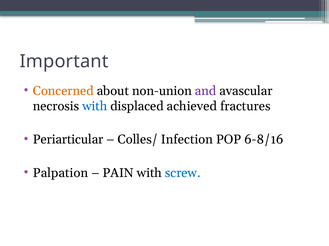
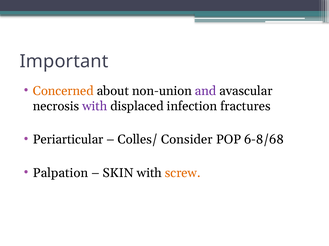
with at (95, 106) colour: blue -> purple
achieved: achieved -> infection
Infection: Infection -> Consider
6-8/16: 6-8/16 -> 6-8/68
PAIN: PAIN -> SKIN
screw colour: blue -> orange
